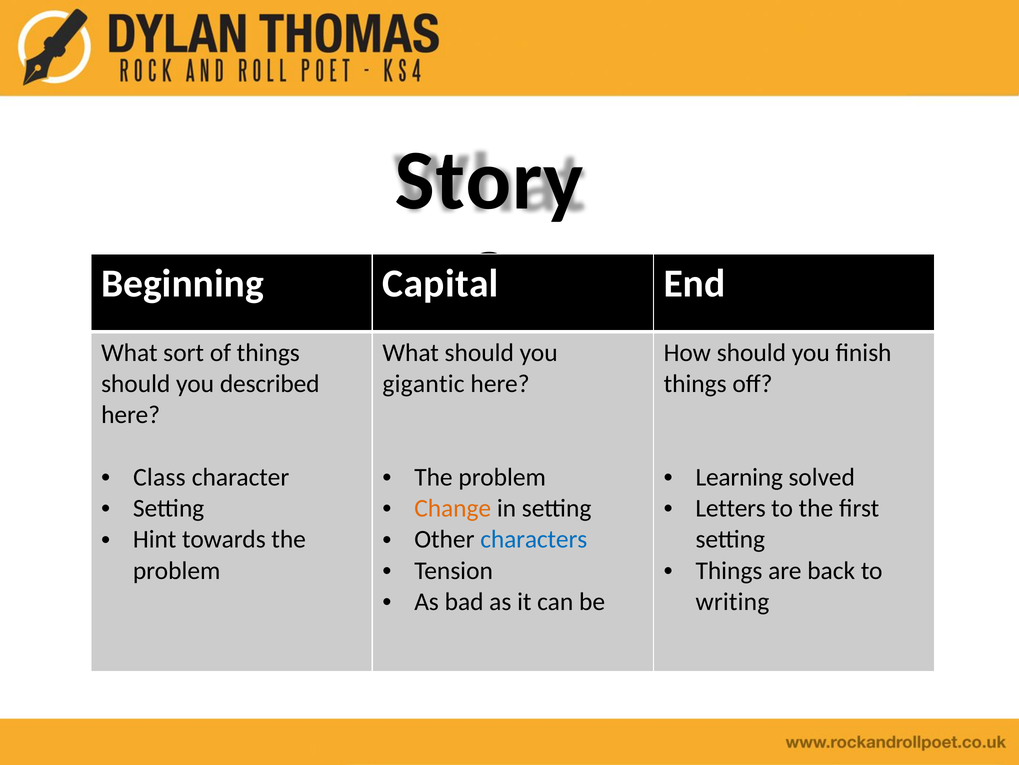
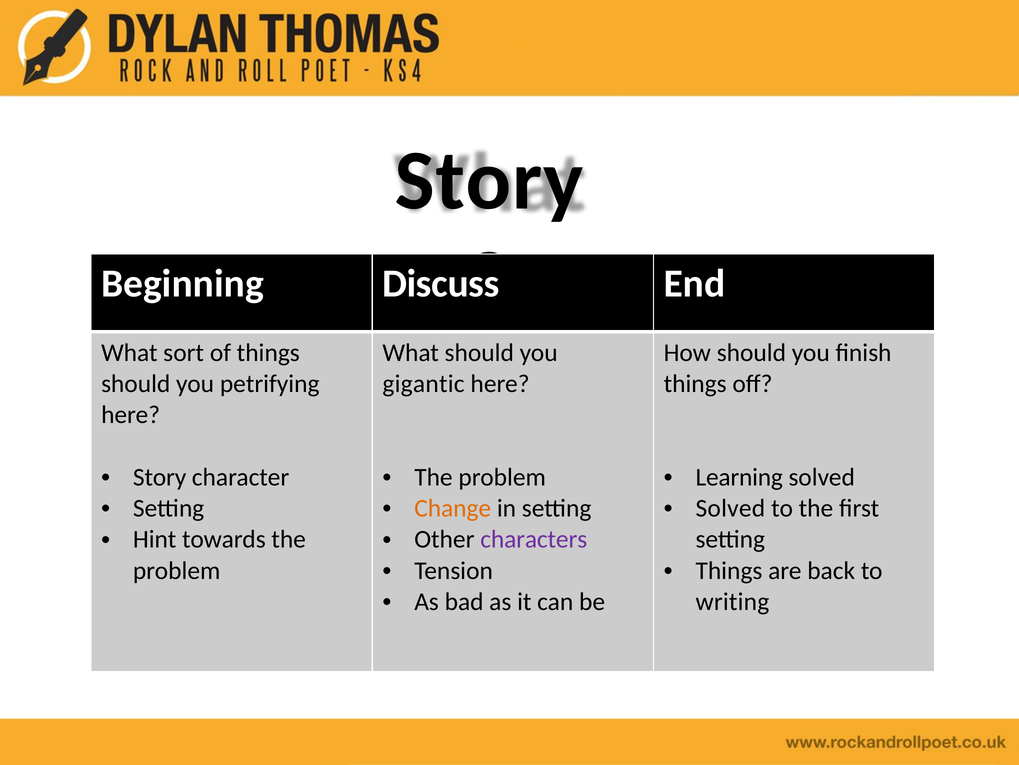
Capital: Capital -> Discuss
described: described -> petrifying
Class at (159, 477): Class -> Story
Letters at (731, 508): Letters -> Solved
characters colour: blue -> purple
